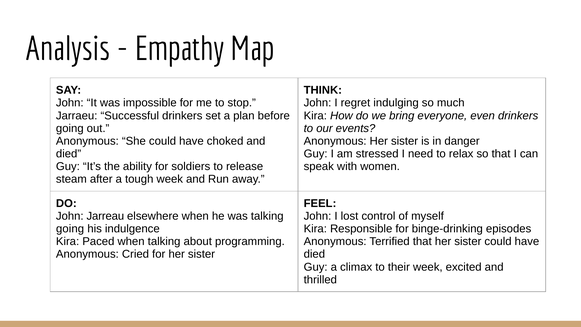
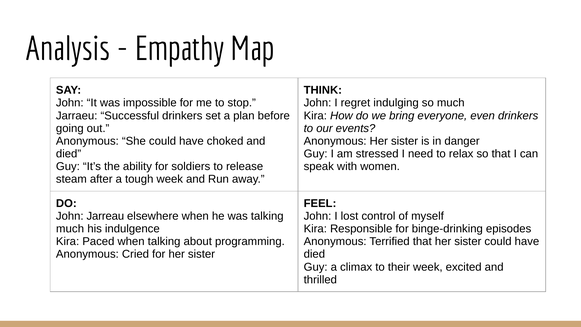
going at (70, 229): going -> much
